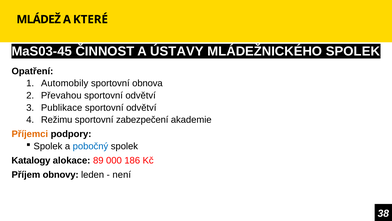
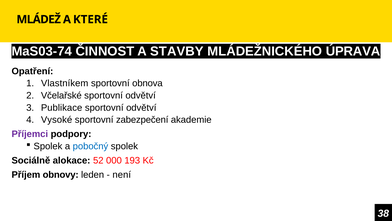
MaS03-45: MaS03-45 -> MaS03-74
ÚSTAVY: ÚSTAVY -> STAVBY
MLÁDEŽNICKÉHO SPOLEK: SPOLEK -> ÚPRAVA
Automobily: Automobily -> Vlastníkem
Převahou: Převahou -> Včelařské
Režimu: Režimu -> Vysoké
Příjemci colour: orange -> purple
Katalogy: Katalogy -> Sociálně
89: 89 -> 52
186: 186 -> 193
